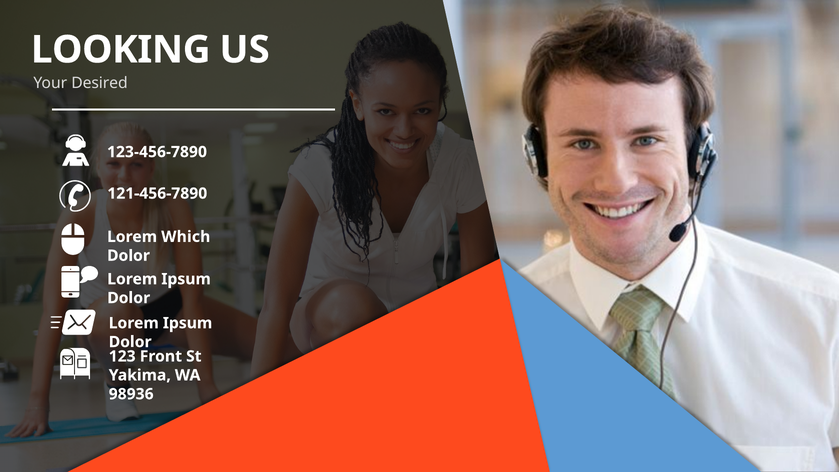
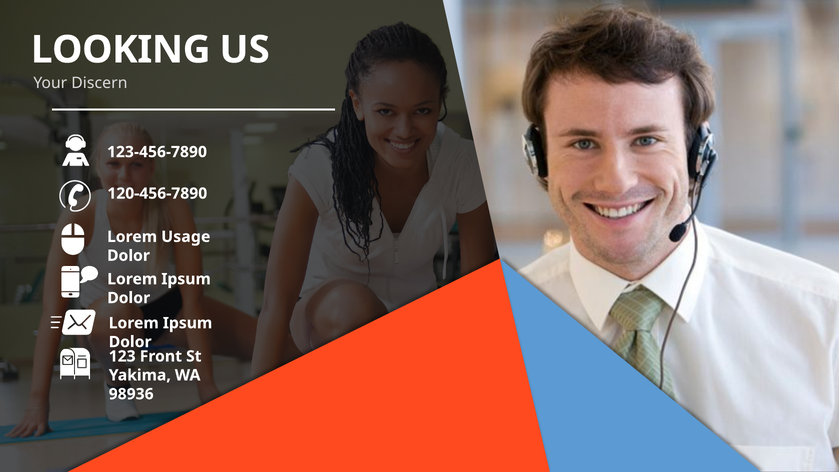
Desired: Desired -> Discern
121-456-7890: 121-456-7890 -> 120-456-7890
Which: Which -> Usage
